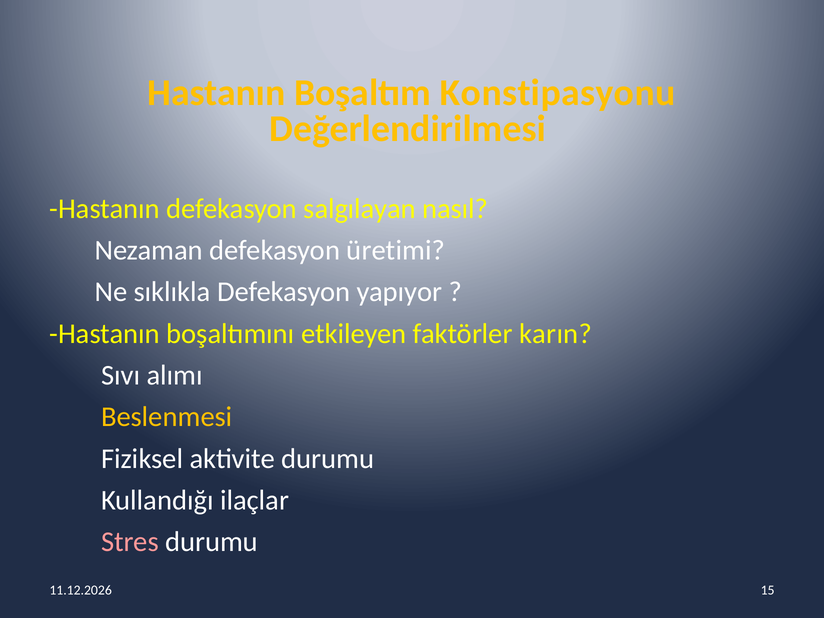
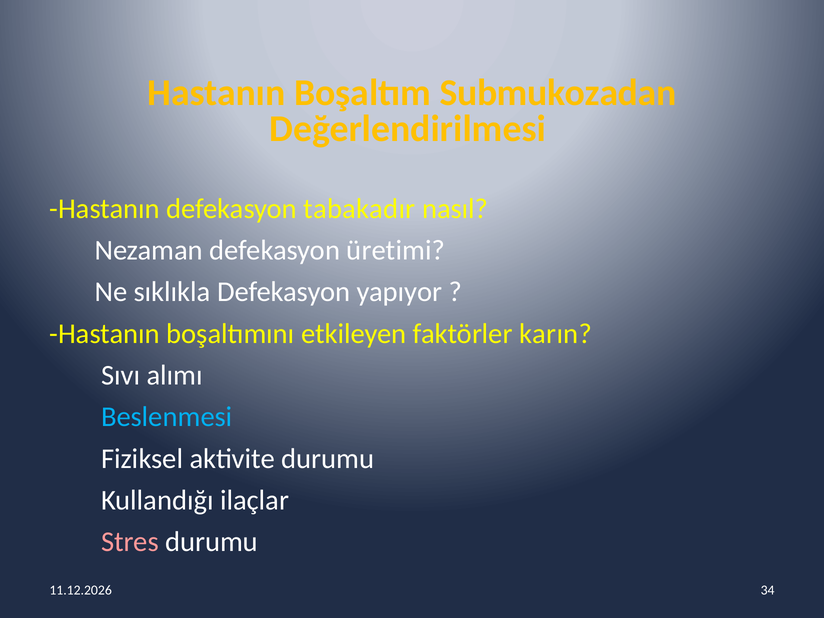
Konstipasyonu: Konstipasyonu -> Submukozadan
salgılayan: salgılayan -> tabakadır
Beslenmesi colour: yellow -> light blue
15: 15 -> 34
